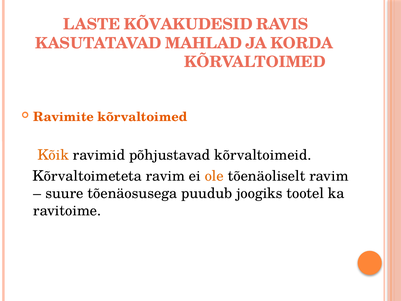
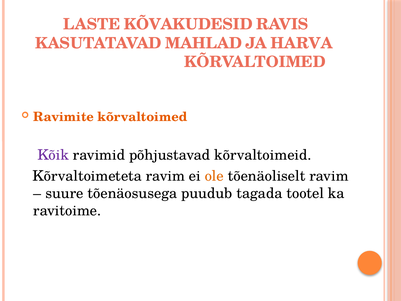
KORDA: KORDA -> HARVA
Kõik colour: orange -> purple
joogiks: joogiks -> tagada
